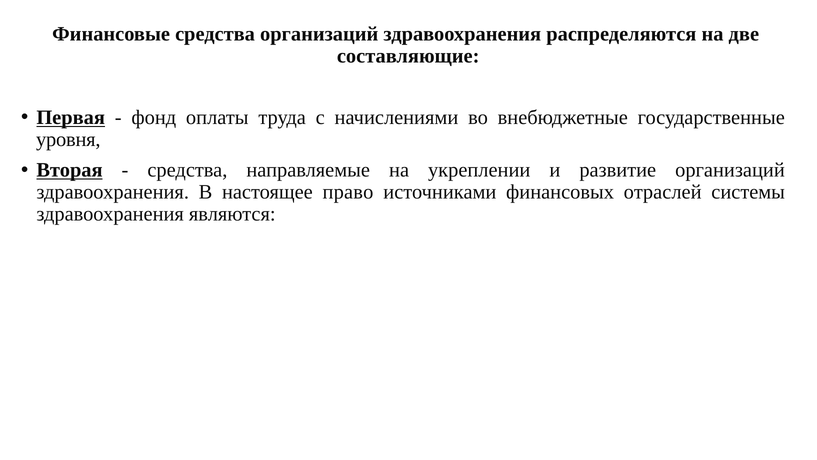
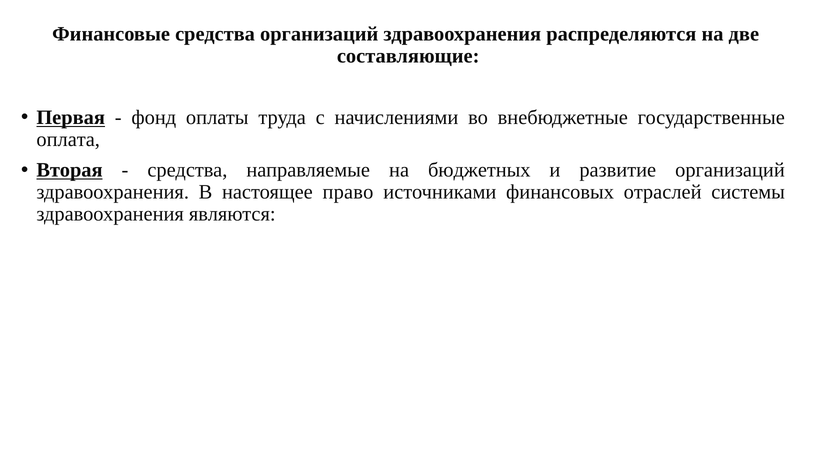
уровня: уровня -> оплата
укреплении: укреплении -> бюджетных
